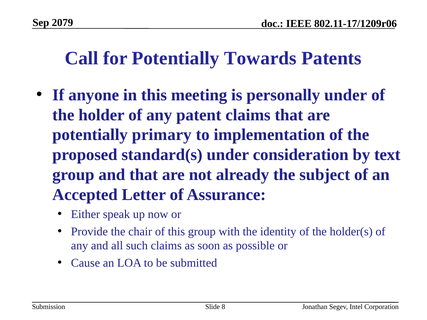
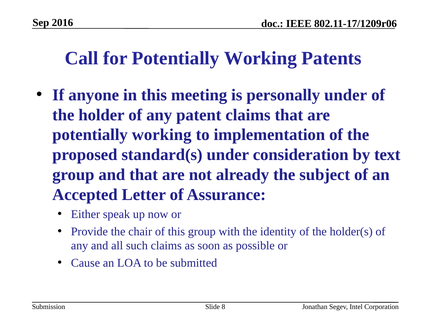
2079: 2079 -> 2016
for Potentially Towards: Towards -> Working
primary at (162, 135): primary -> working
